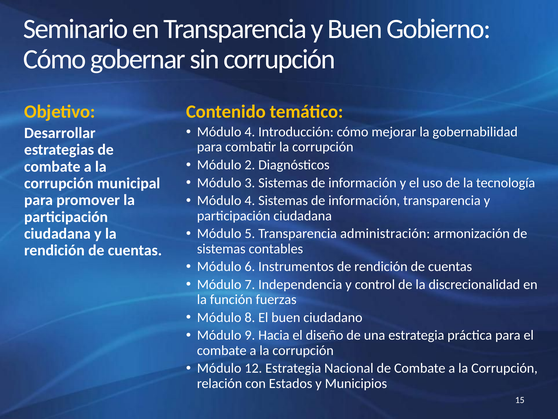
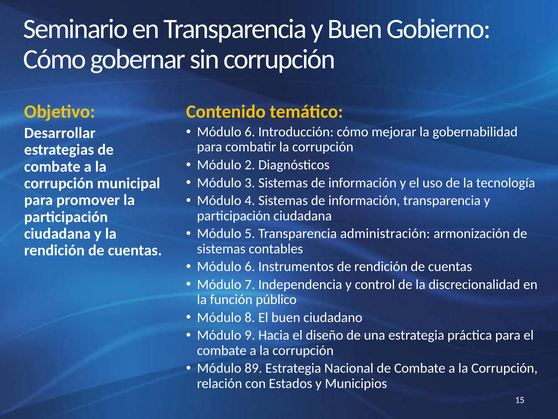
4 at (250, 132): 4 -> 6
fuerzas: fuerzas -> público
12: 12 -> 89
